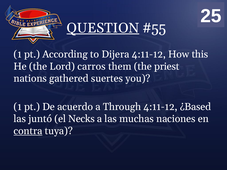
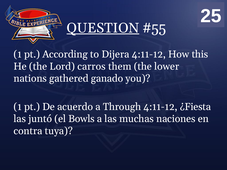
priest: priest -> lower
suertes: suertes -> ganado
¿Based: ¿Based -> ¿Fiesta
Necks: Necks -> Bowls
contra underline: present -> none
